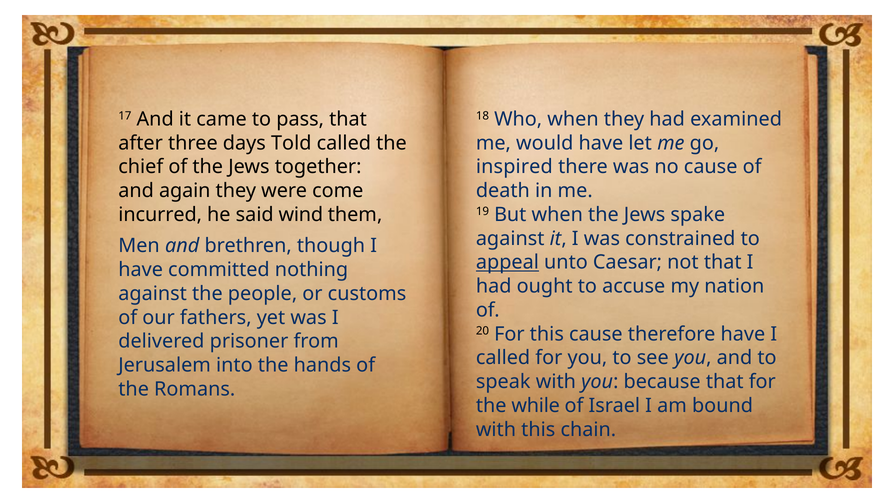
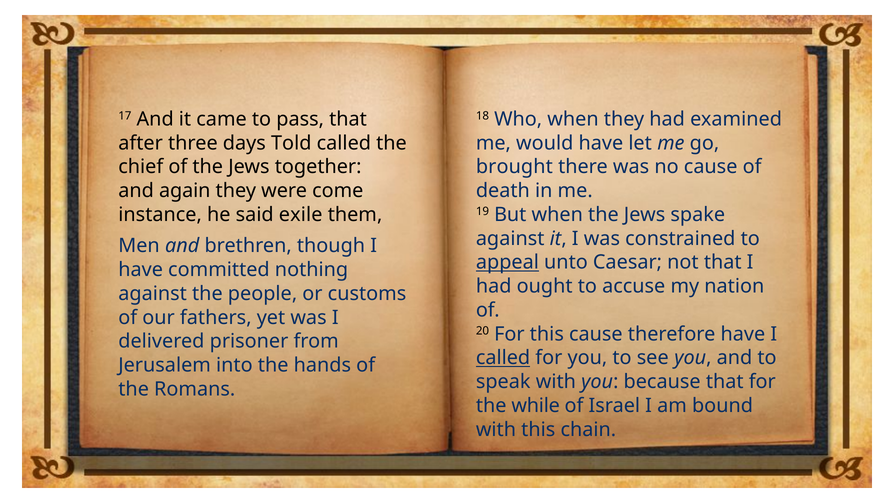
inspired: inspired -> brought
incurred: incurred -> instance
wind: wind -> exile
called at (503, 358) underline: none -> present
